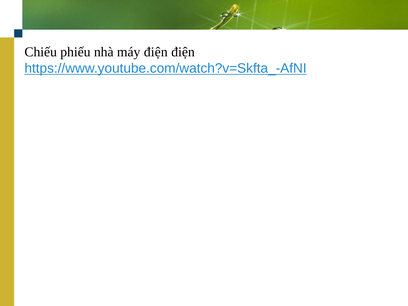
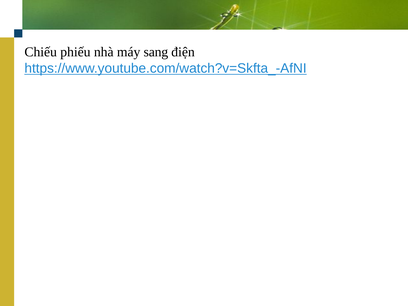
máy điện: điện -> sang
